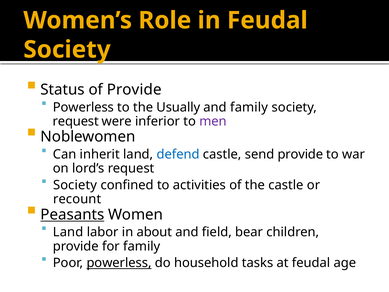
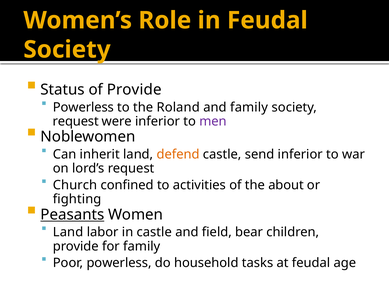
Usually: Usually -> Roland
defend colour: blue -> orange
send provide: provide -> inferior
Society at (75, 185): Society -> Church
the castle: castle -> about
recount: recount -> fighting
in about: about -> castle
powerless at (119, 263) underline: present -> none
